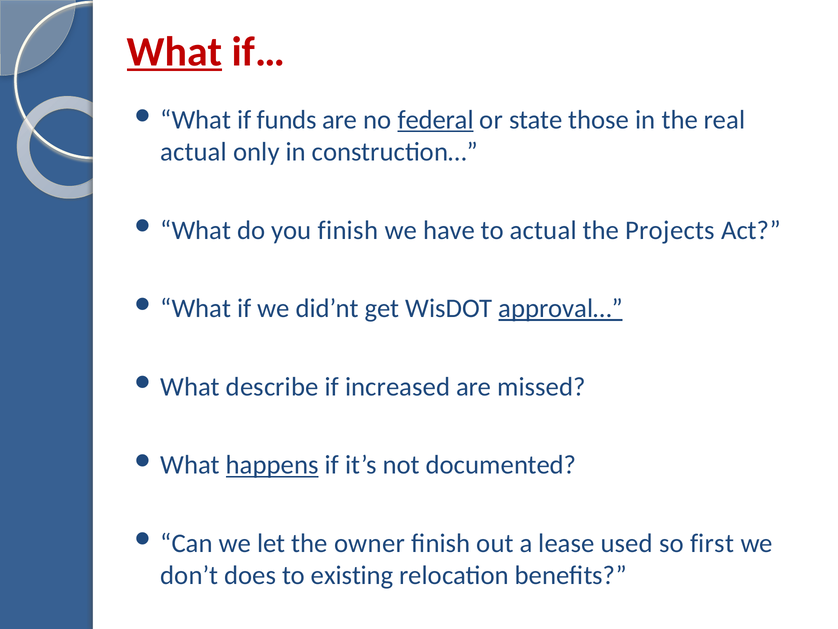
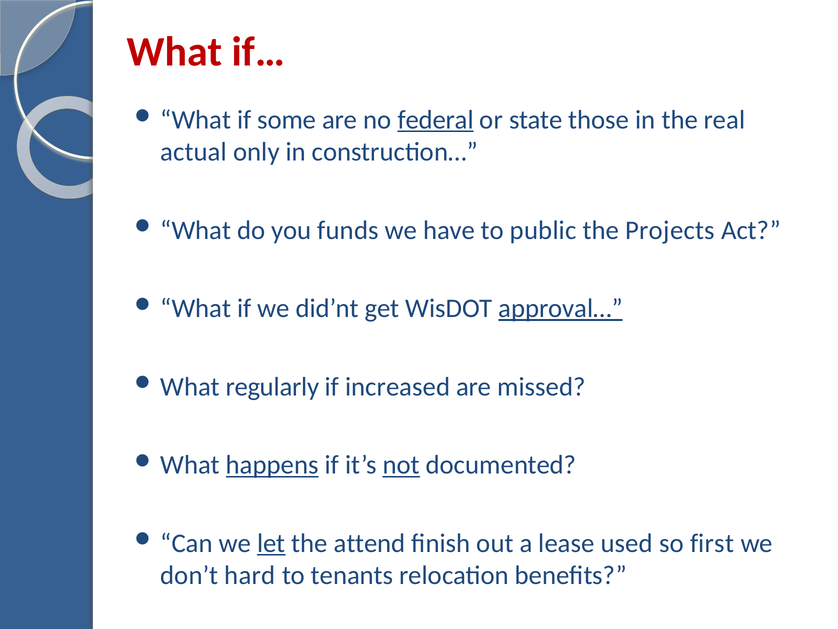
What underline: present -> none
funds: funds -> some
you finish: finish -> funds
to actual: actual -> public
describe: describe -> regularly
not underline: none -> present
let underline: none -> present
owner: owner -> attend
does: does -> hard
existing: existing -> tenants
